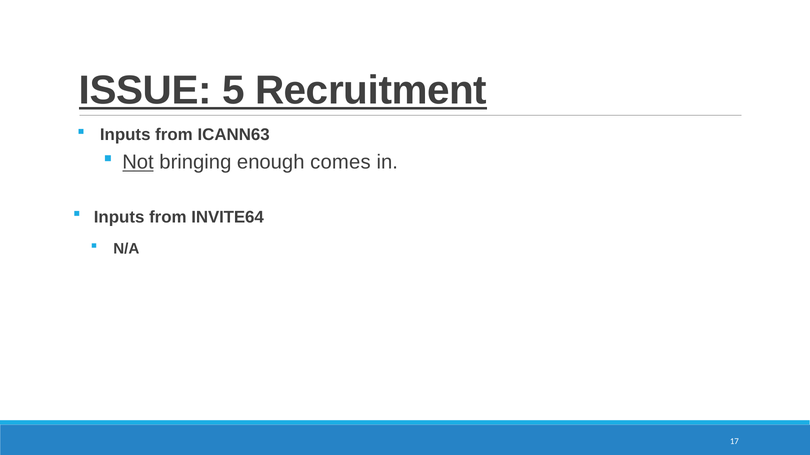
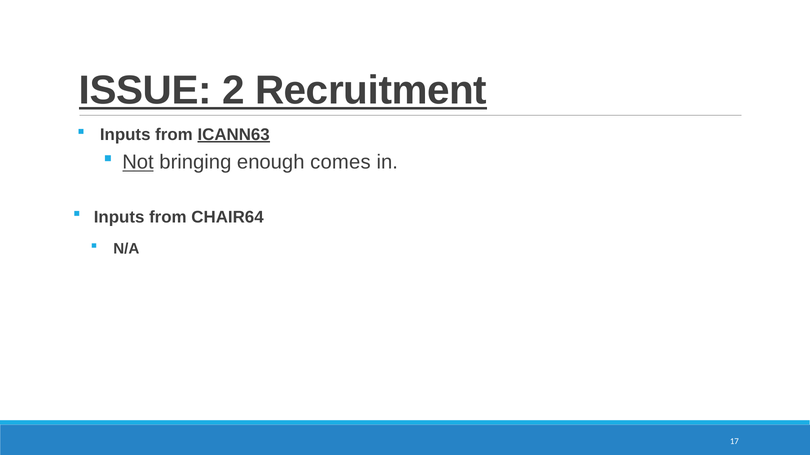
5: 5 -> 2
ICANN63 underline: none -> present
INVITE64: INVITE64 -> CHAIR64
